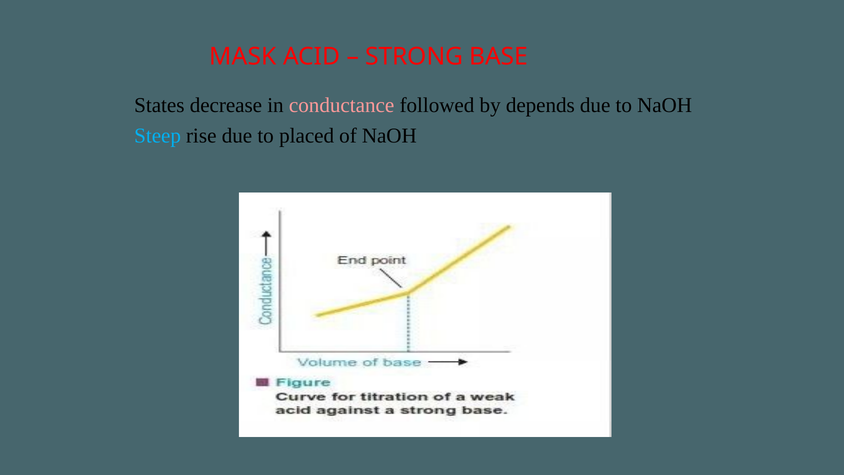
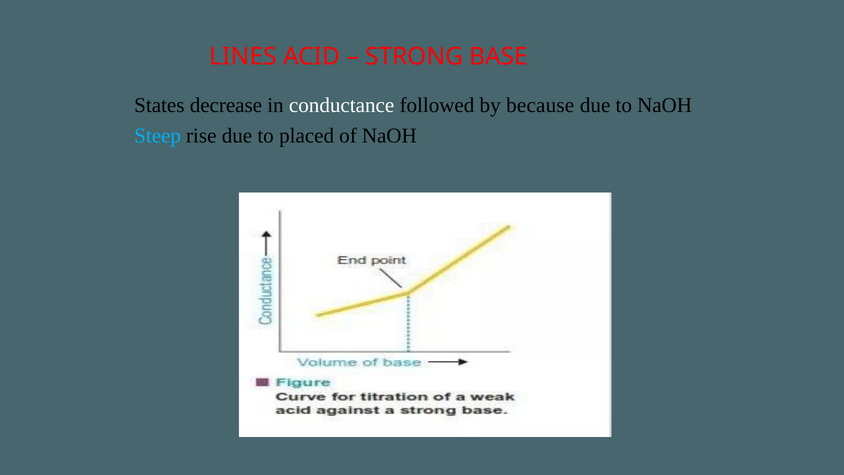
MASK: MASK -> LINES
conductance colour: pink -> white
depends: depends -> because
